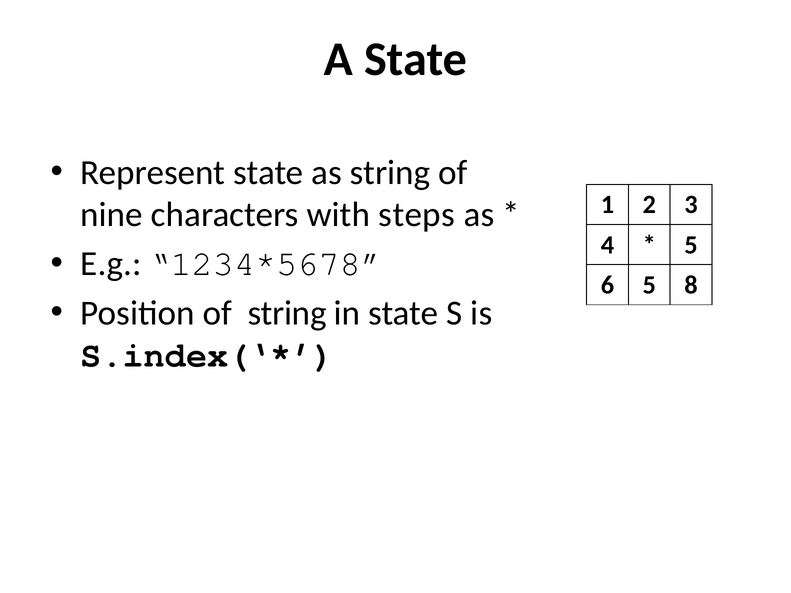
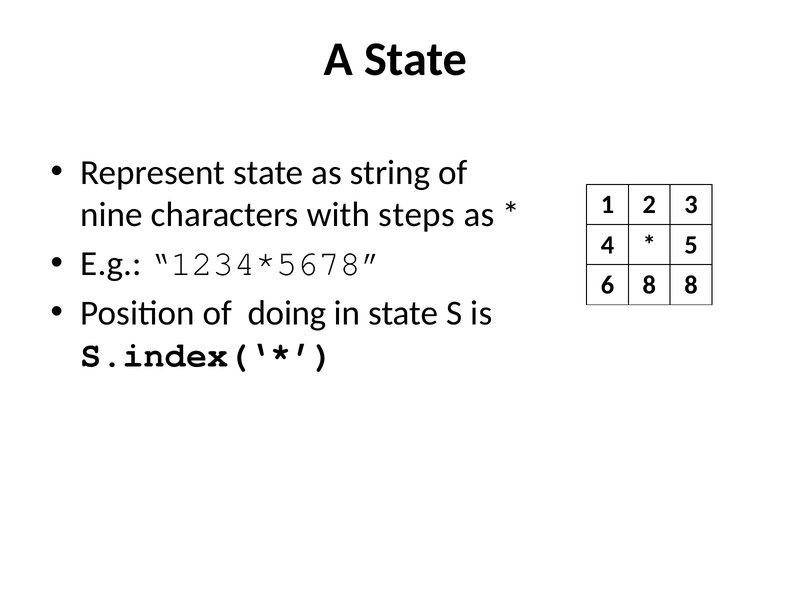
6 5: 5 -> 8
of string: string -> doing
